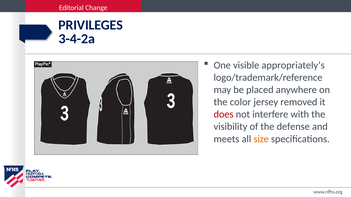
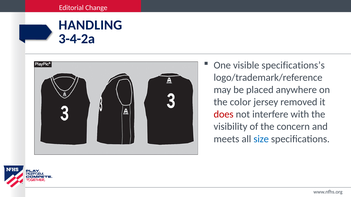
PRIVILEGES: PRIVILEGES -> HANDLING
appropriately’s: appropriately’s -> specifications’s
defense: defense -> concern
size colour: orange -> blue
